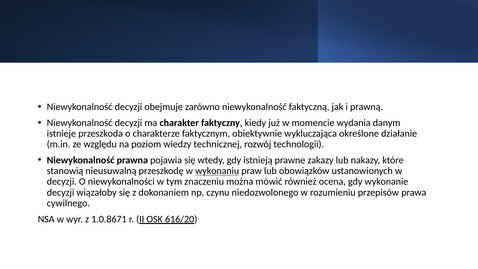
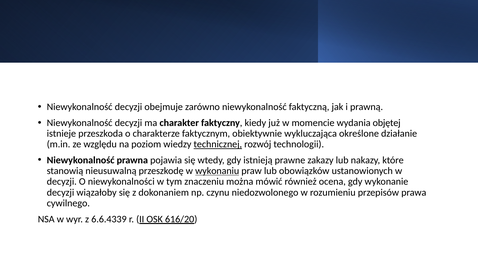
danym: danym -> objętej
technicznej underline: none -> present
1.0.8671: 1.0.8671 -> 6.6.4339
